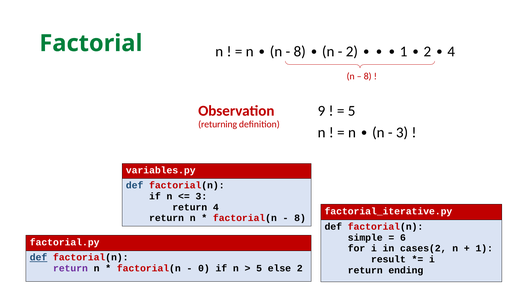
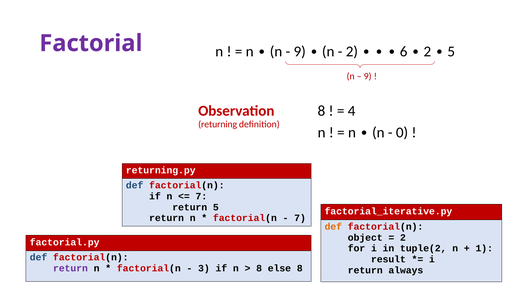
Factorial colour: green -> purple
8 at (300, 52): 8 -> 9
2 1: 1 -> 6
2 4: 4 -> 5
8 at (368, 77): 8 -> 9
Observation 9: 9 -> 8
5 at (352, 111): 5 -> 4
3 at (402, 133): 3 -> 0
variables.py: variables.py -> returning.py
3 at (201, 196): 3 -> 7
return 4: 4 -> 5
8 at (300, 218): 8 -> 7
def at (333, 227) colour: black -> orange
simple: simple -> object
6 at (403, 238): 6 -> 2
cases(2: cases(2 -> tuple(2
def at (39, 258) underline: present -> none
0: 0 -> 3
5 at (259, 269): 5 -> 8
else 2: 2 -> 8
ending: ending -> always
